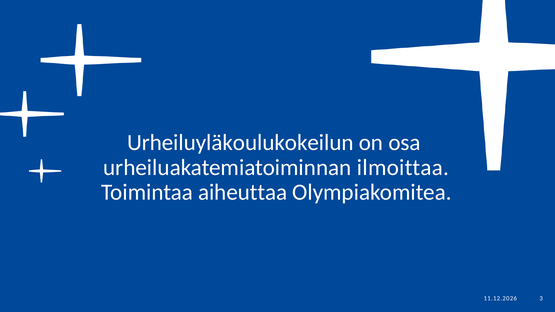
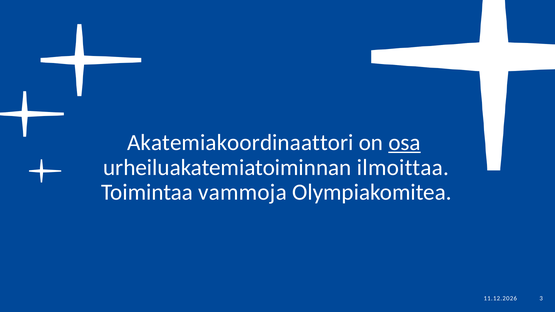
Urheiluyläkoulukokeilun: Urheiluyläkoulukokeilun -> Akatemiakoordinaattori
osa underline: none -> present
aiheuttaa: aiheuttaa -> vammoja
